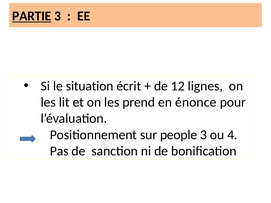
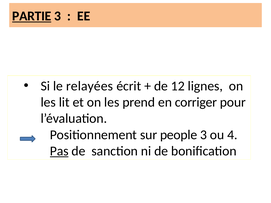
situation: situation -> relayées
énonce: énonce -> corriger
Pas underline: none -> present
